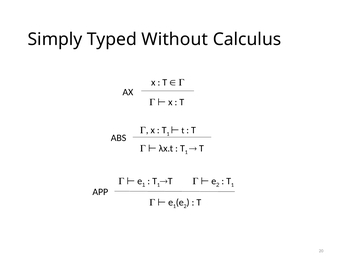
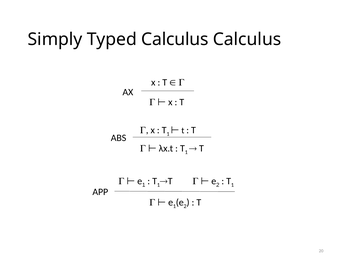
Typed Without: Without -> Calculus
